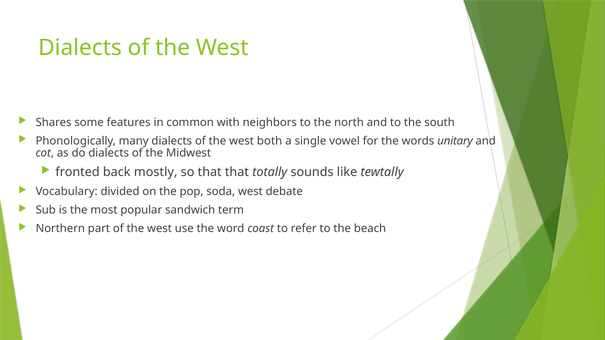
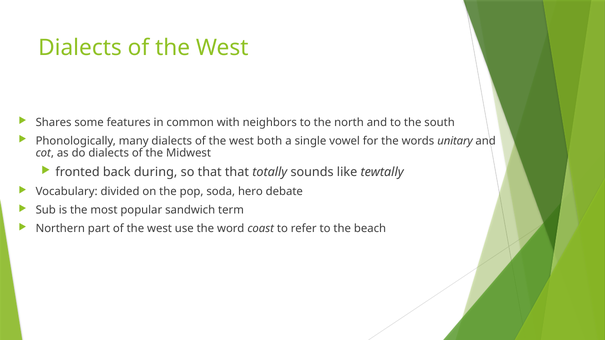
mostly: mostly -> during
soda west: west -> hero
